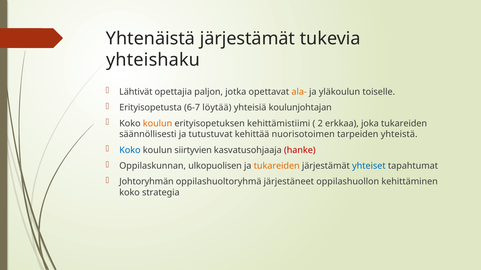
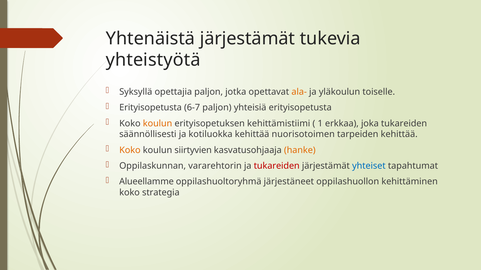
yhteishaku: yhteishaku -> yhteistyötä
Lähtivät: Lähtivät -> Syksyllä
6-7 löytää: löytää -> paljon
yhteisiä koulunjohtajan: koulunjohtajan -> erityisopetusta
2: 2 -> 1
tutustuvat: tutustuvat -> kotiluokka
tarpeiden yhteistä: yhteistä -> kehittää
Koko at (130, 150) colour: blue -> orange
hanke colour: red -> orange
ulkopuolisen: ulkopuolisen -> vararehtorin
tukareiden at (277, 166) colour: orange -> red
Johtoryhmän: Johtoryhmän -> Alueellamme
